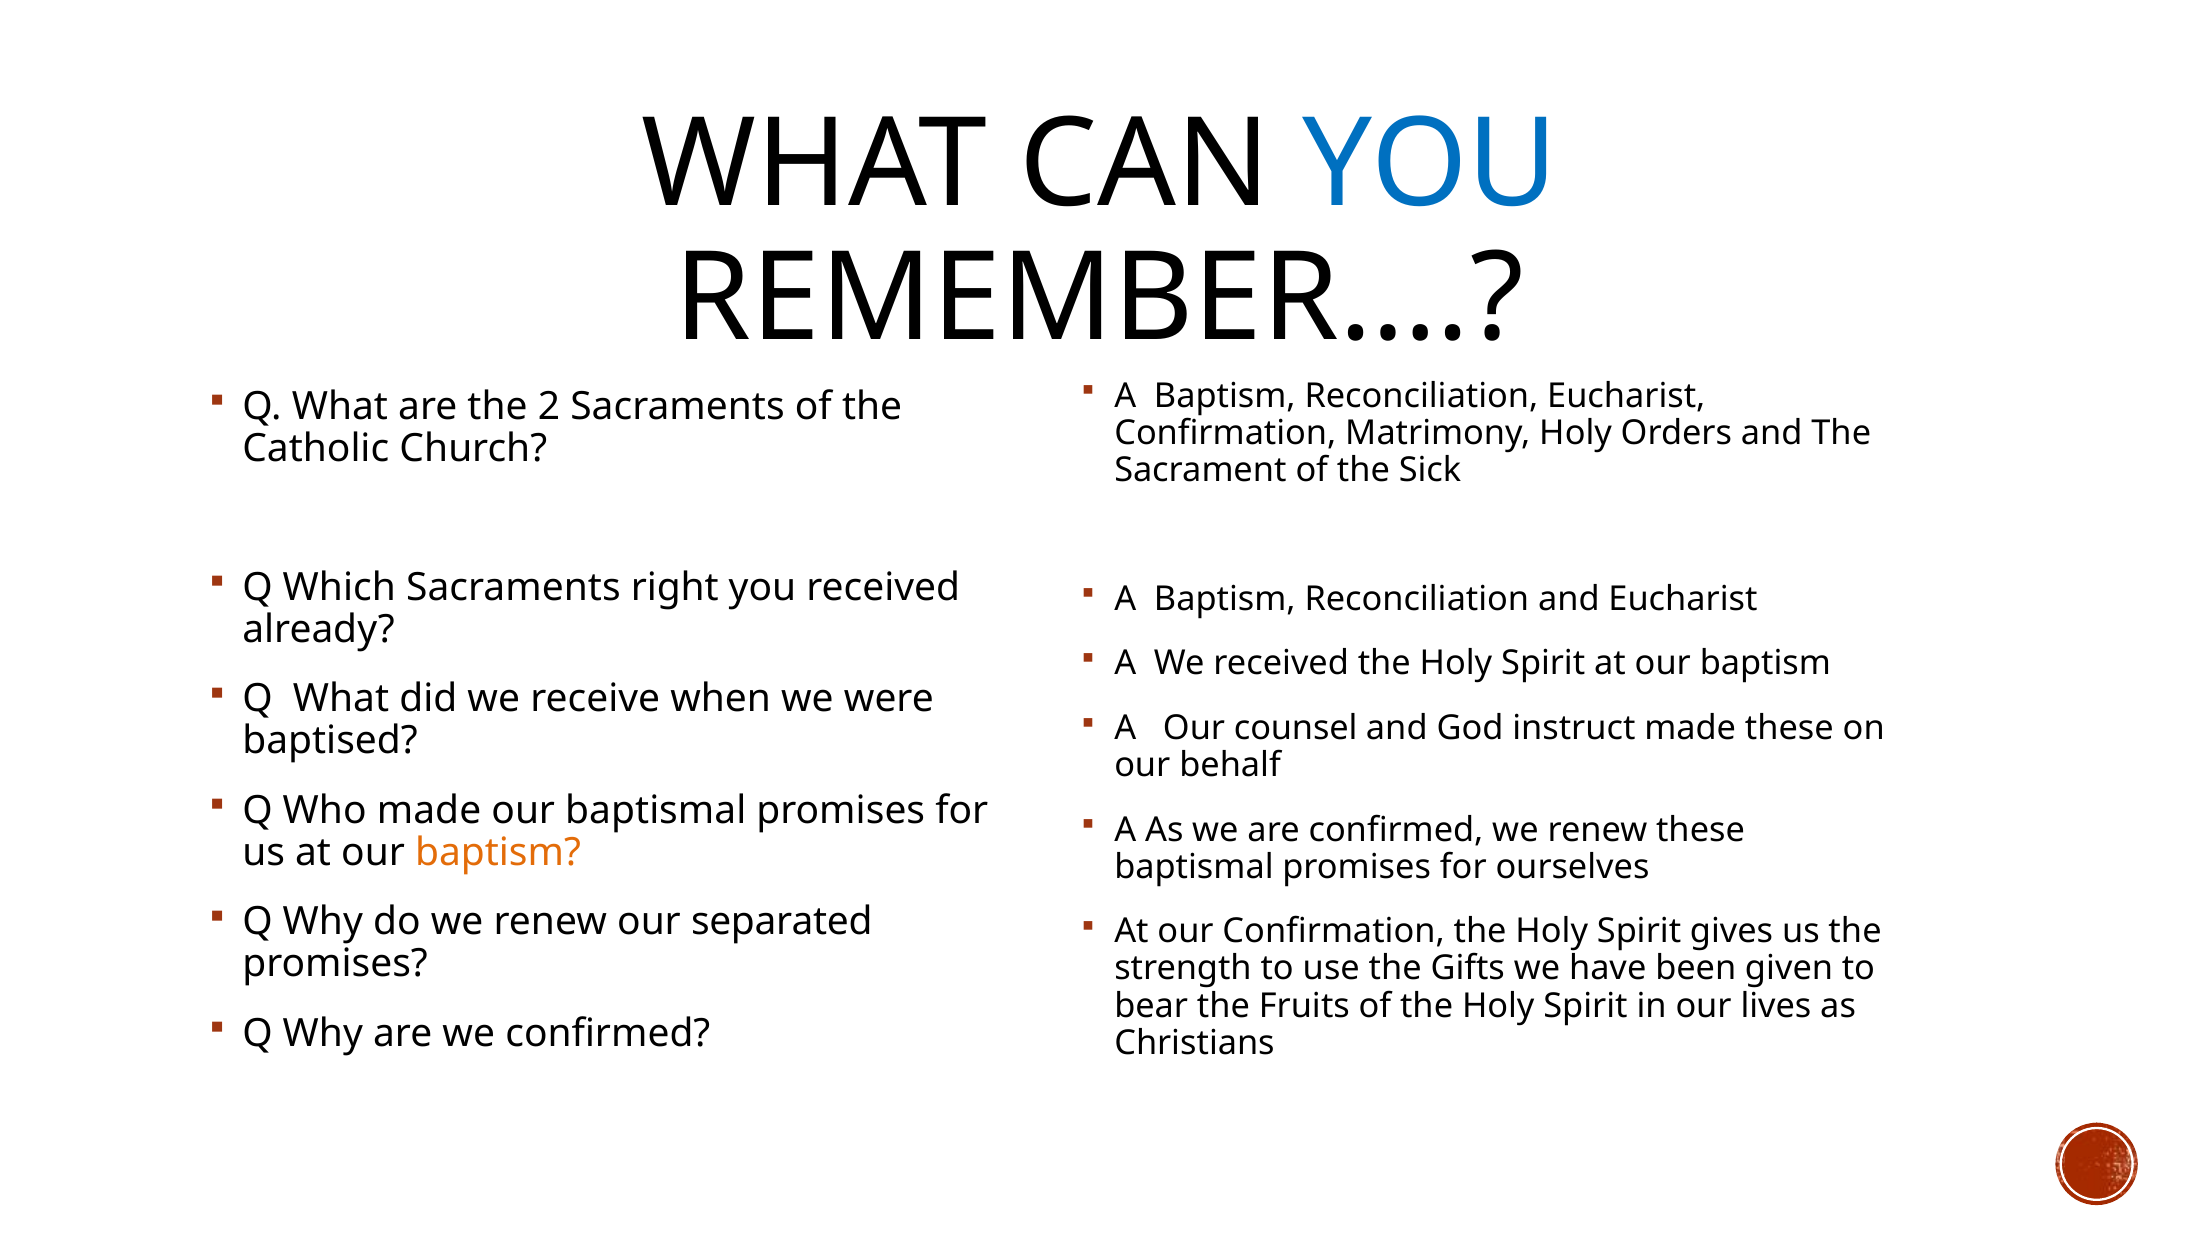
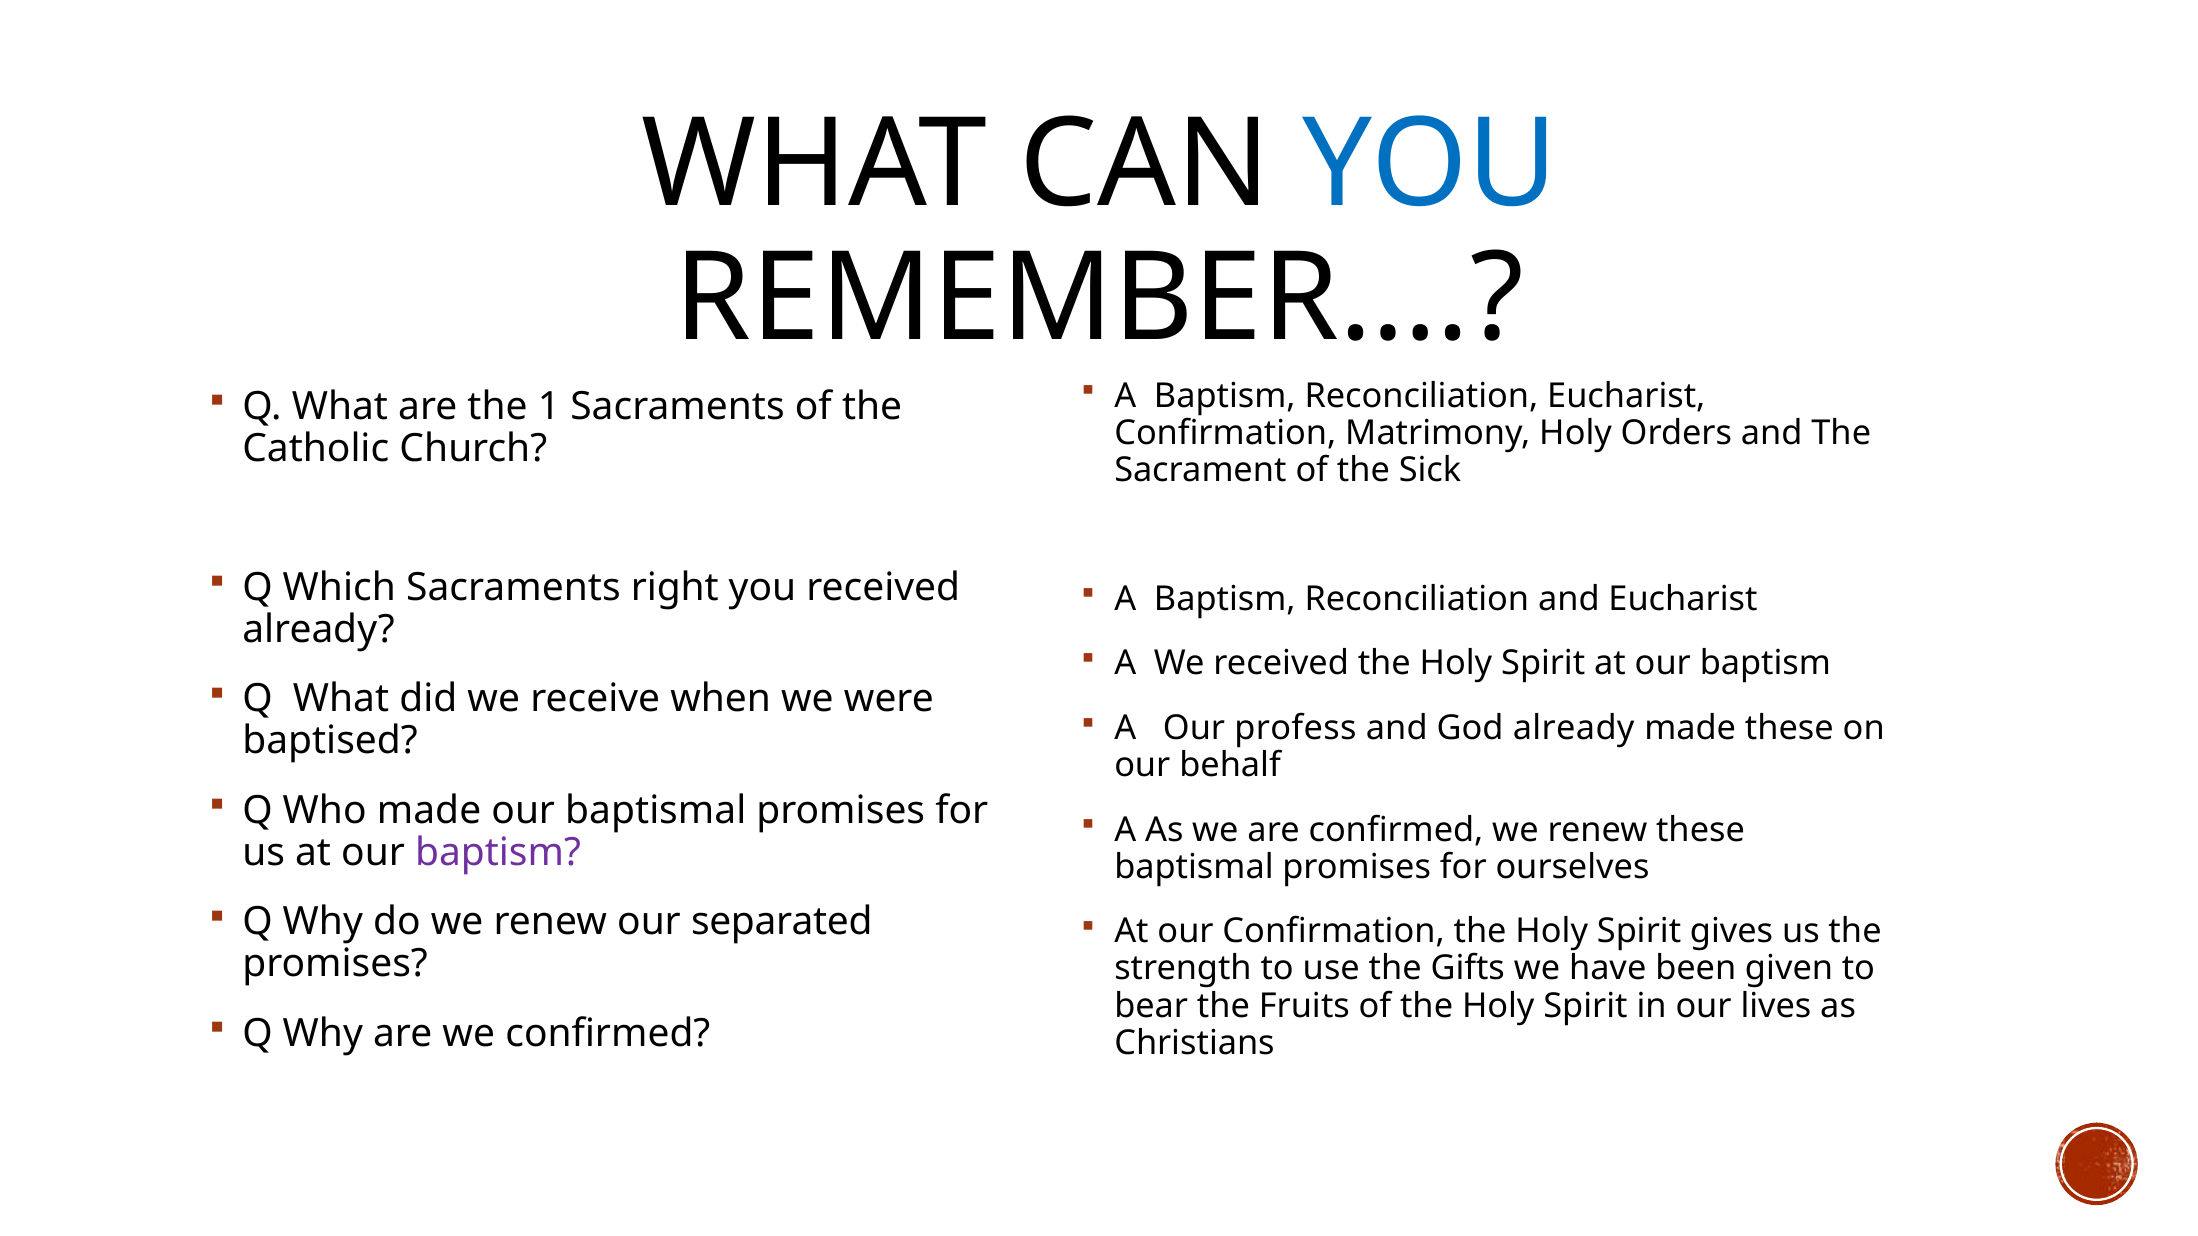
2: 2 -> 1
counsel: counsel -> profess
God instruct: instruct -> already
baptism at (498, 853) colour: orange -> purple
